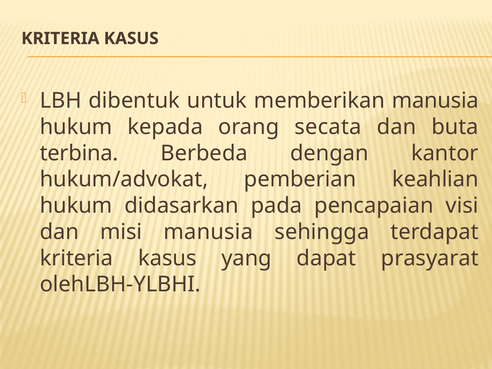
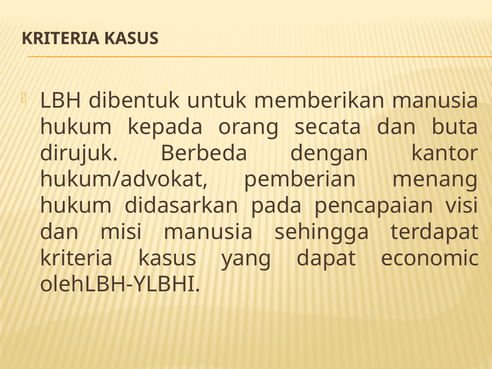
terbina: terbina -> dirujuk
keahlian: keahlian -> menang
prasyarat: prasyarat -> economic
